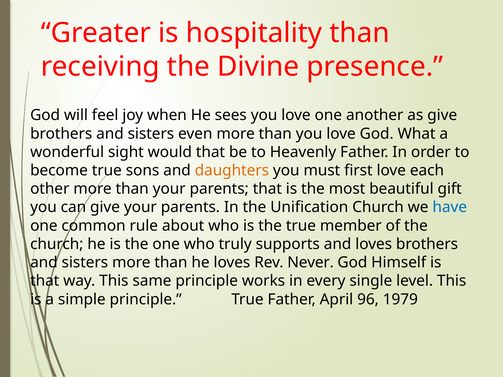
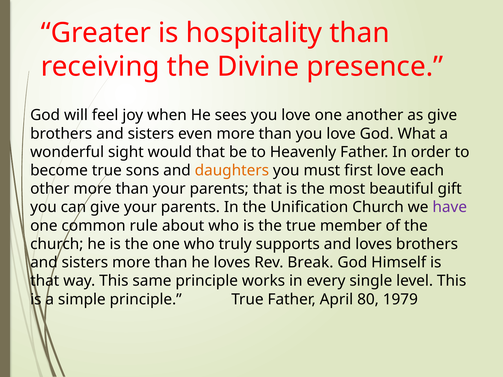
have colour: blue -> purple
Never: Never -> Break
96: 96 -> 80
